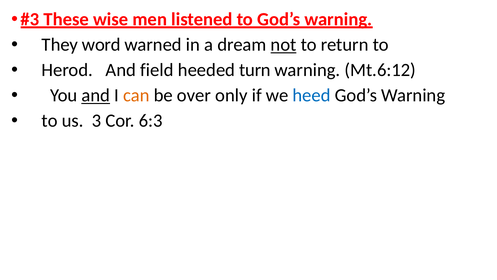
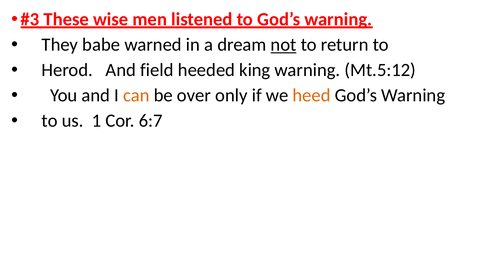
word: word -> babe
turn: turn -> king
Mt.6:12: Mt.6:12 -> Mt.5:12
and at (96, 95) underline: present -> none
heed colour: blue -> orange
3: 3 -> 1
6:3: 6:3 -> 6:7
